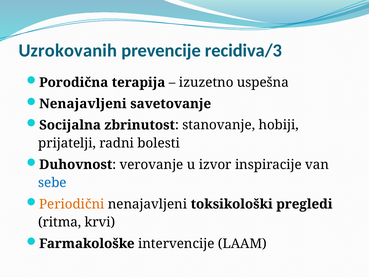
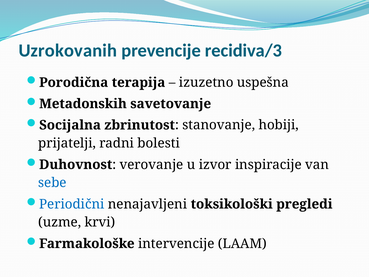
Nenajavljeni at (83, 104): Nenajavljeni -> Metadonskih
Periodični colour: orange -> blue
ritma: ritma -> uzme
